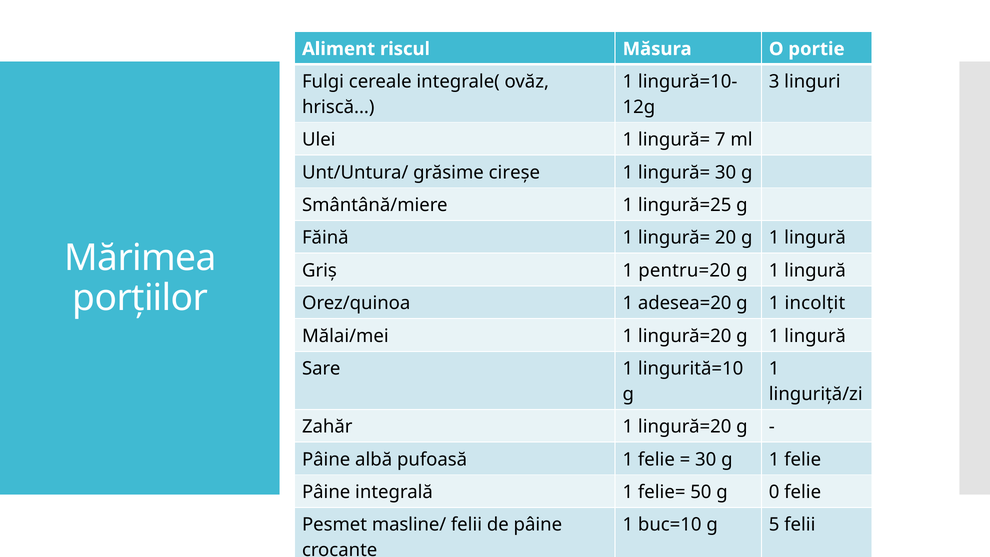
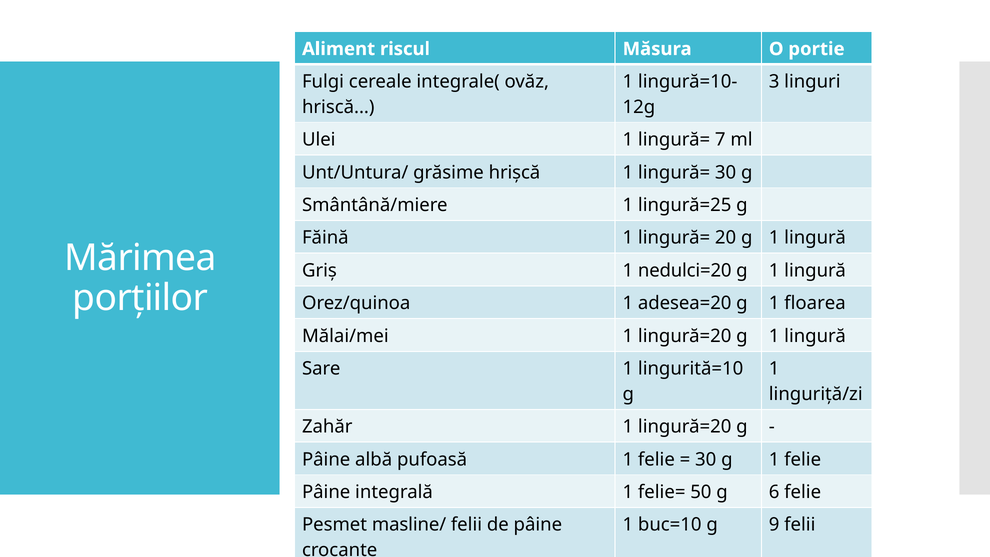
cireșe: cireșe -> hrișcă
pentru=20: pentru=20 -> nedulci=20
incolțit: incolțit -> floarea
g 0: 0 -> 6
5: 5 -> 9
